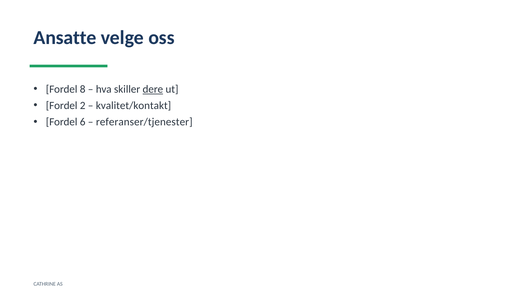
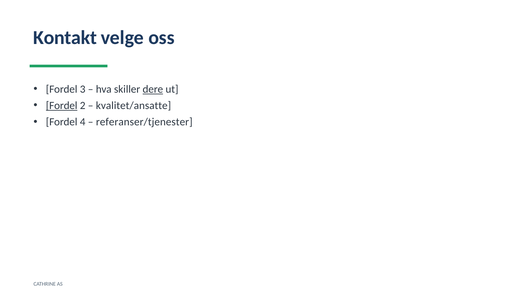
Ansatte: Ansatte -> Kontakt
8: 8 -> 3
Fordel at (62, 106) underline: none -> present
kvalitet/kontakt: kvalitet/kontakt -> kvalitet/ansatte
6: 6 -> 4
